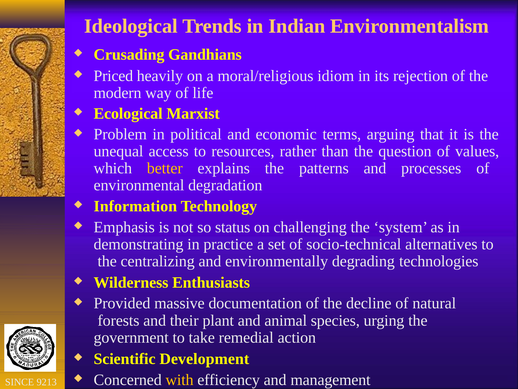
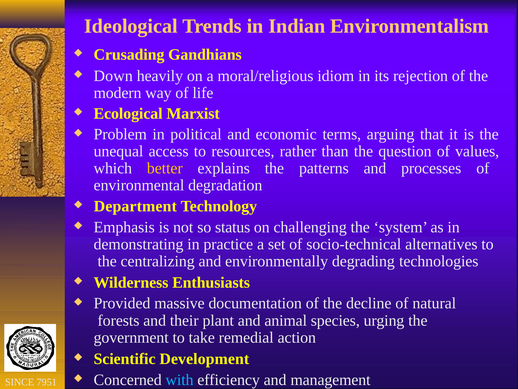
Priced: Priced -> Down
Information: Information -> Department
with colour: yellow -> light blue
9213: 9213 -> 7951
